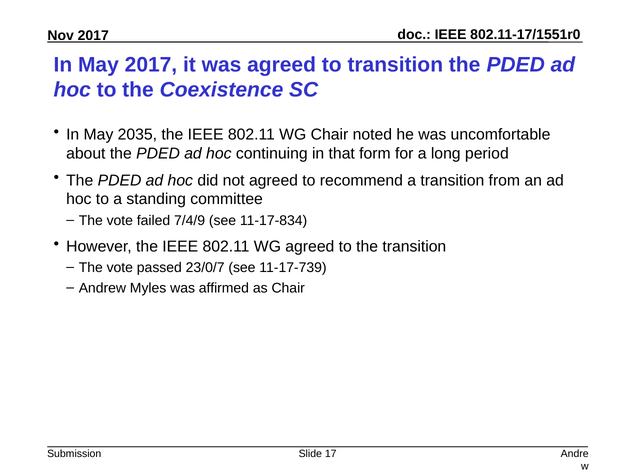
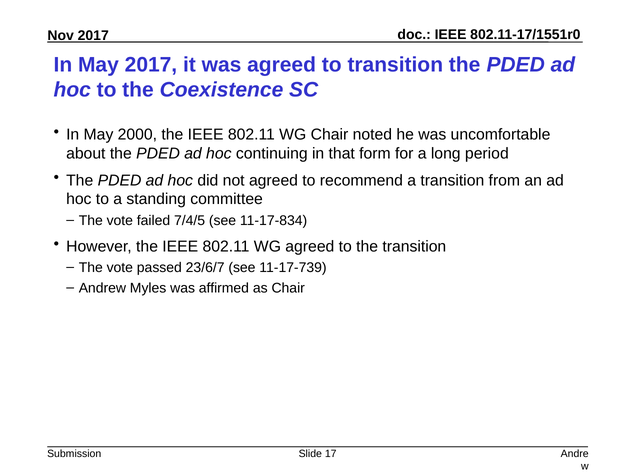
2035: 2035 -> 2000
7/4/9: 7/4/9 -> 7/4/5
23/0/7: 23/0/7 -> 23/6/7
